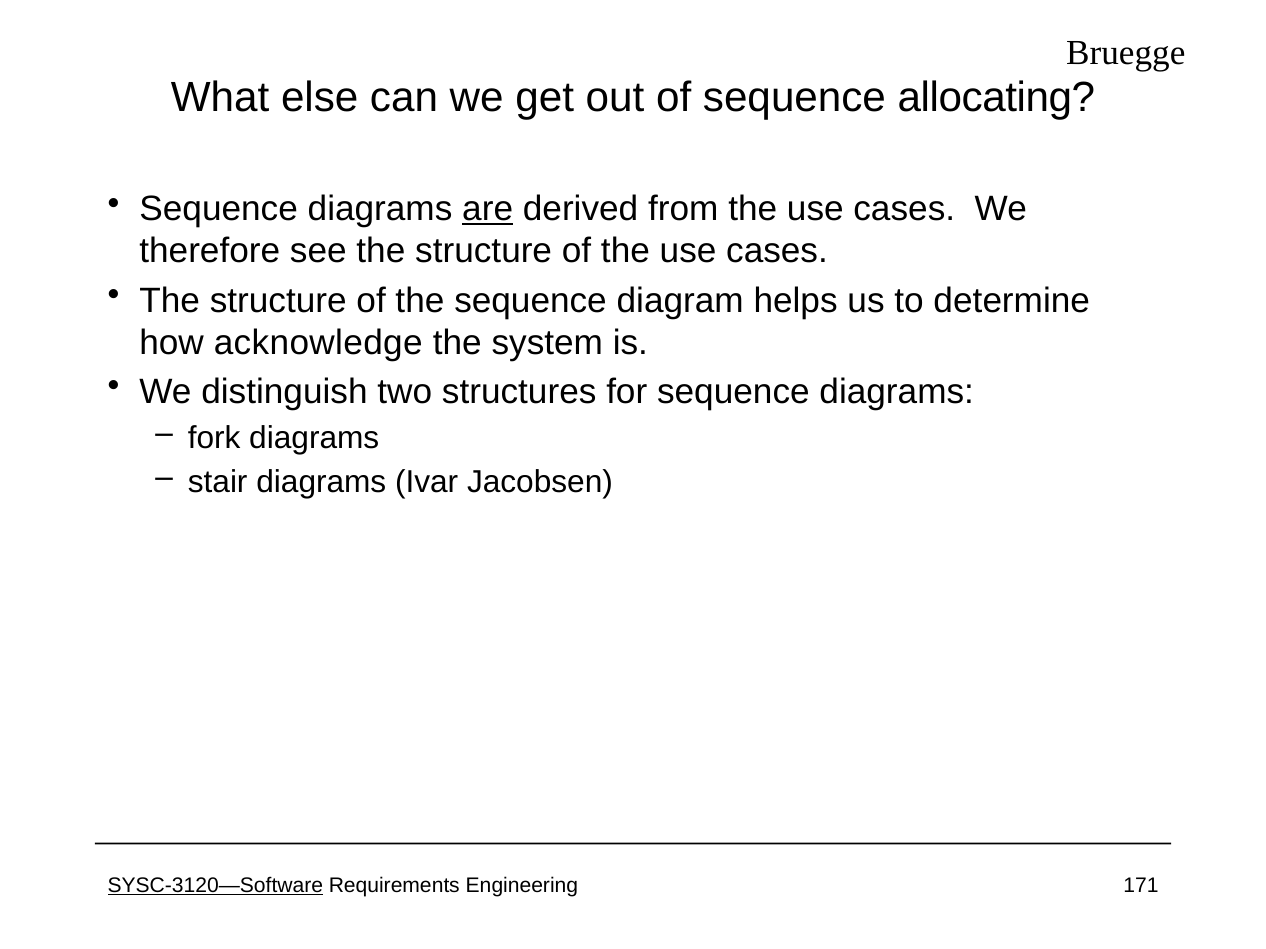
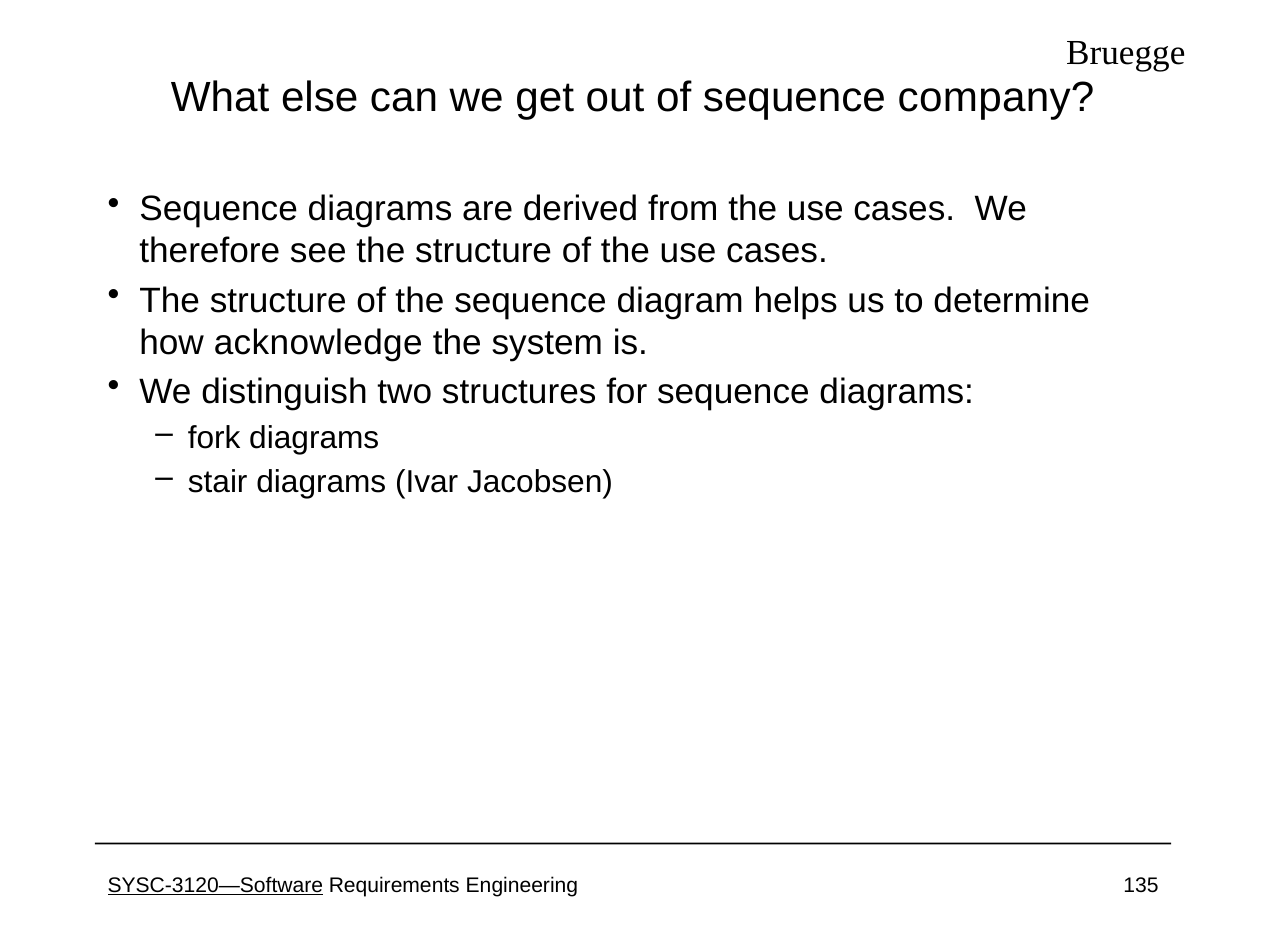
allocating: allocating -> company
are underline: present -> none
171: 171 -> 135
